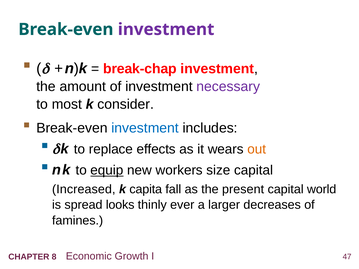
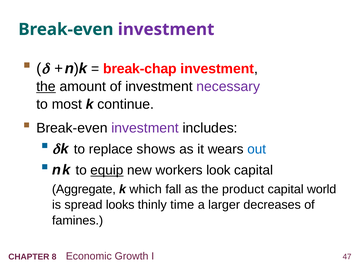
the at (46, 87) underline: none -> present
consider: consider -> continue
investment at (145, 128) colour: blue -> purple
effects: effects -> shows
out colour: orange -> blue
size: size -> look
Increased: Increased -> Aggregate
capita: capita -> which
present: present -> product
ever: ever -> time
